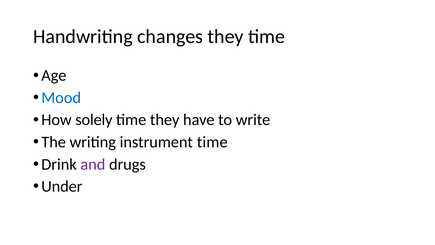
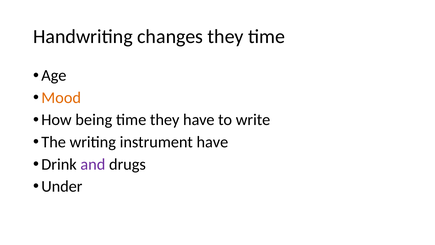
Mood colour: blue -> orange
solely: solely -> being
instrument time: time -> have
